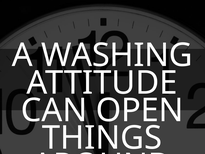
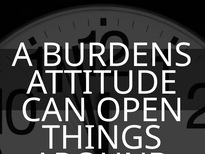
WASHING: WASHING -> BURDENS
